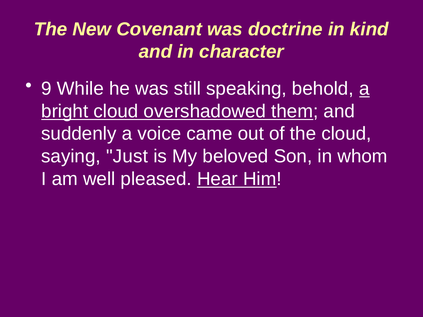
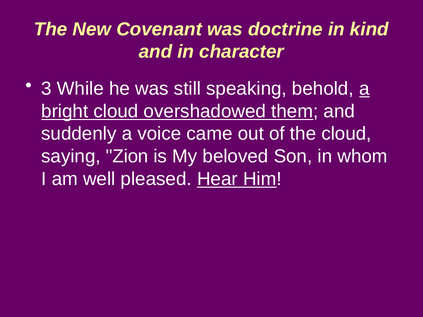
9: 9 -> 3
Just: Just -> Zion
